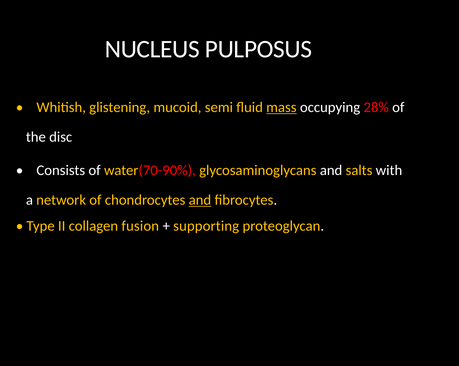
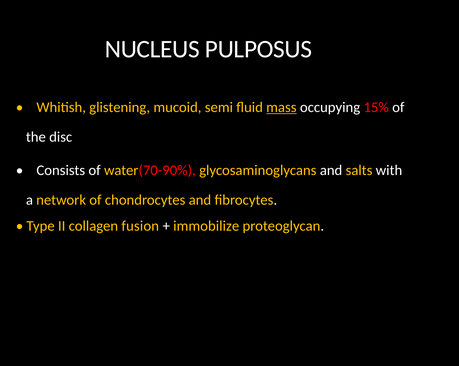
28%: 28% -> 15%
and at (200, 200) underline: present -> none
supporting: supporting -> immobilize
